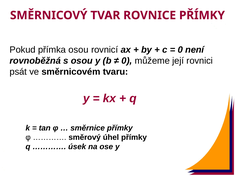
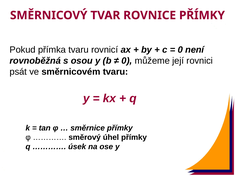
přímka osou: osou -> tvaru
